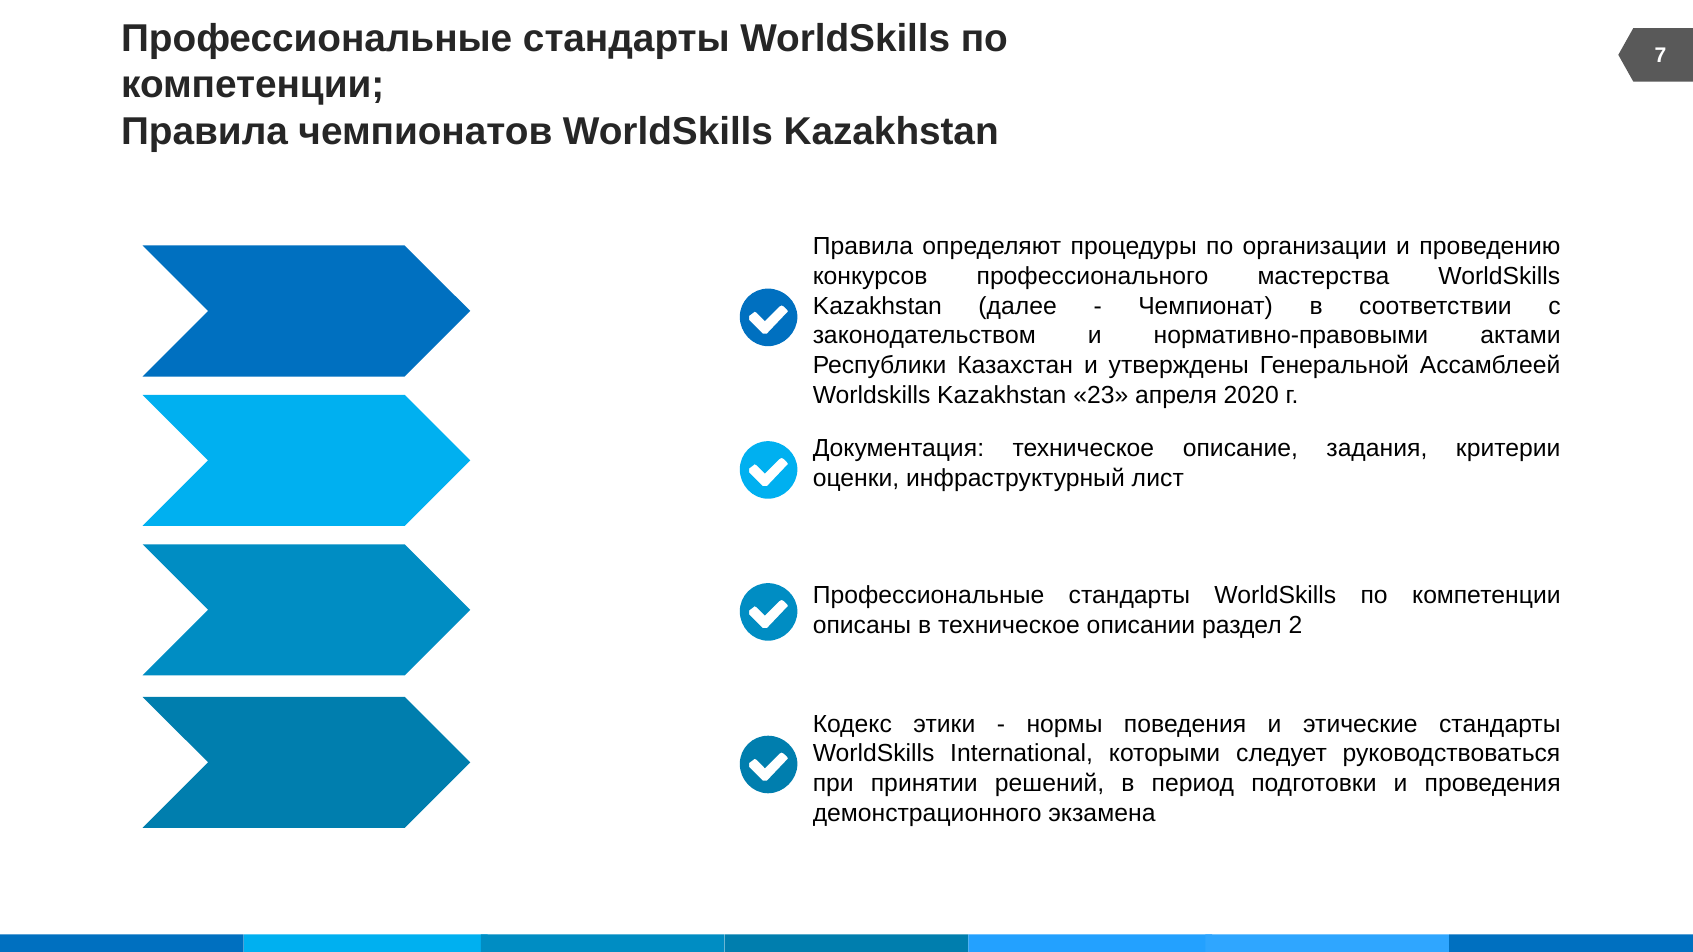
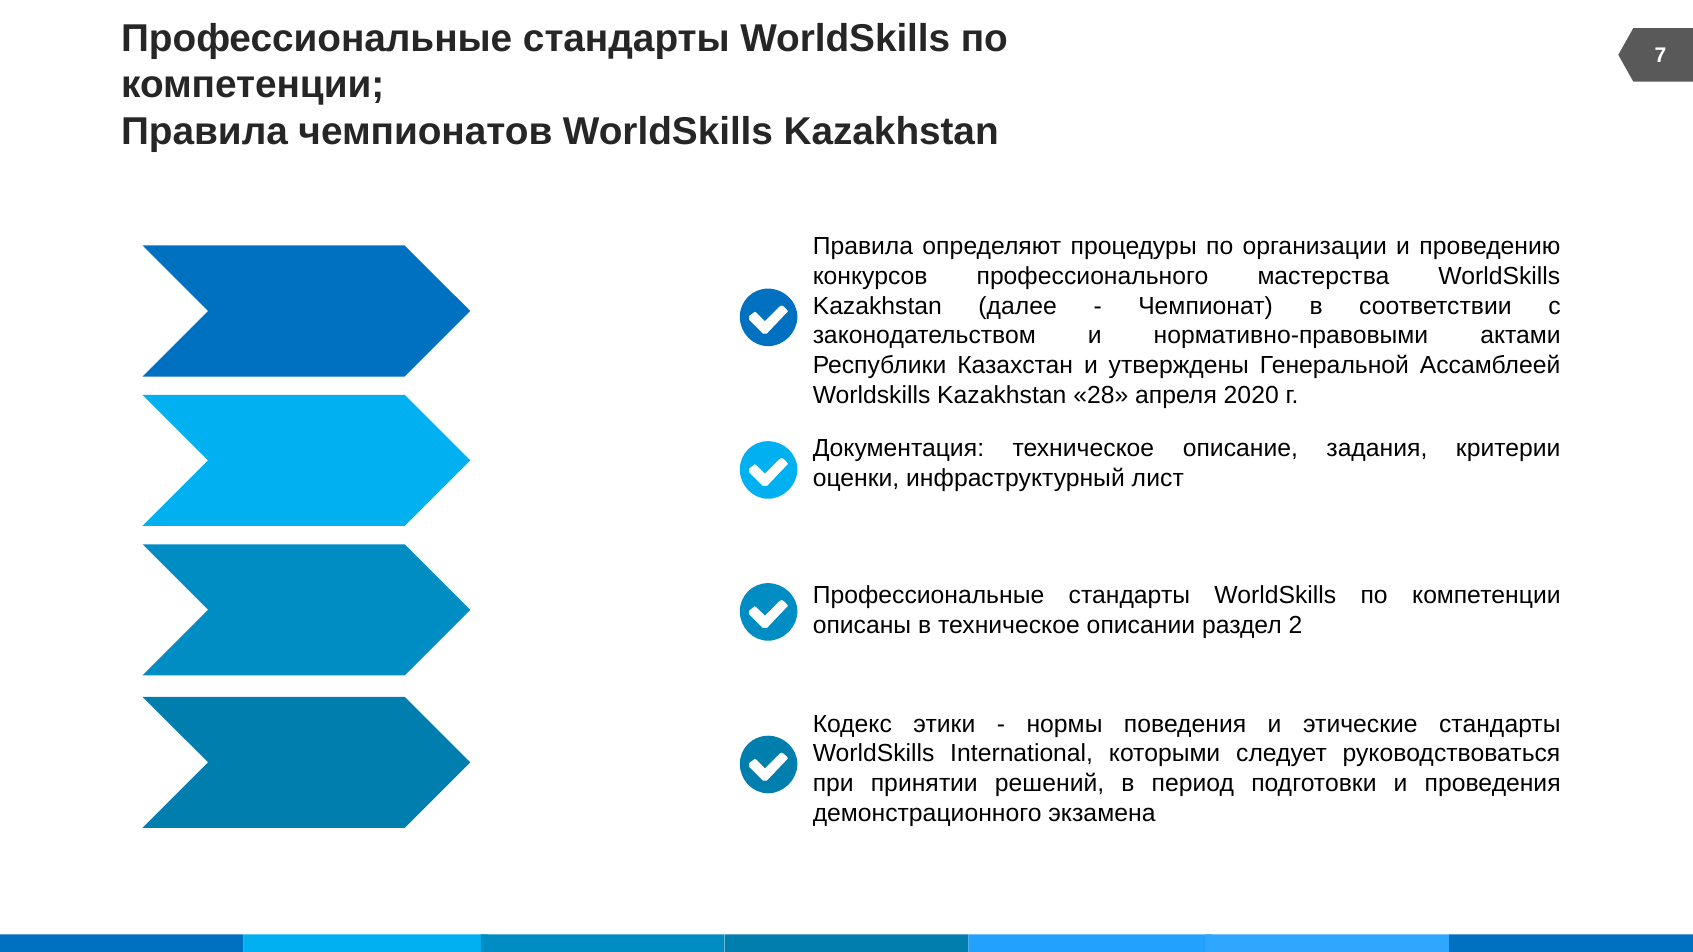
23: 23 -> 28
